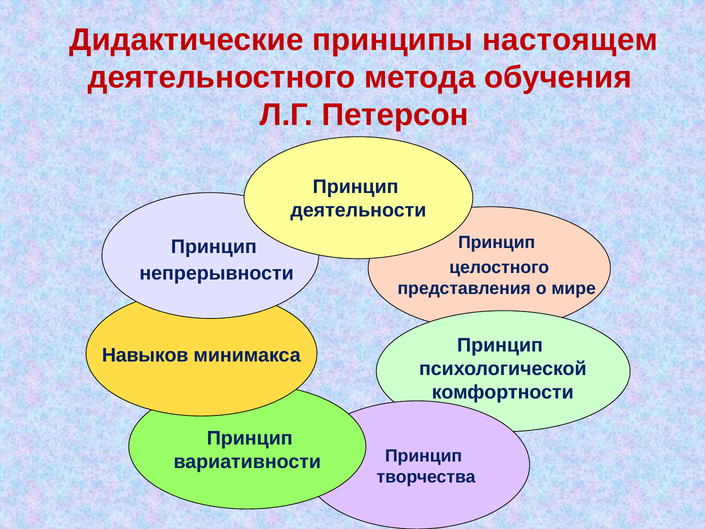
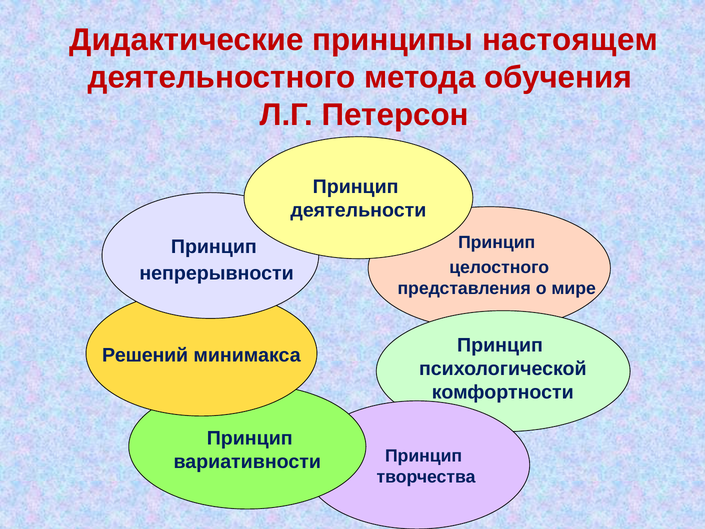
Навыков: Навыков -> Решений
